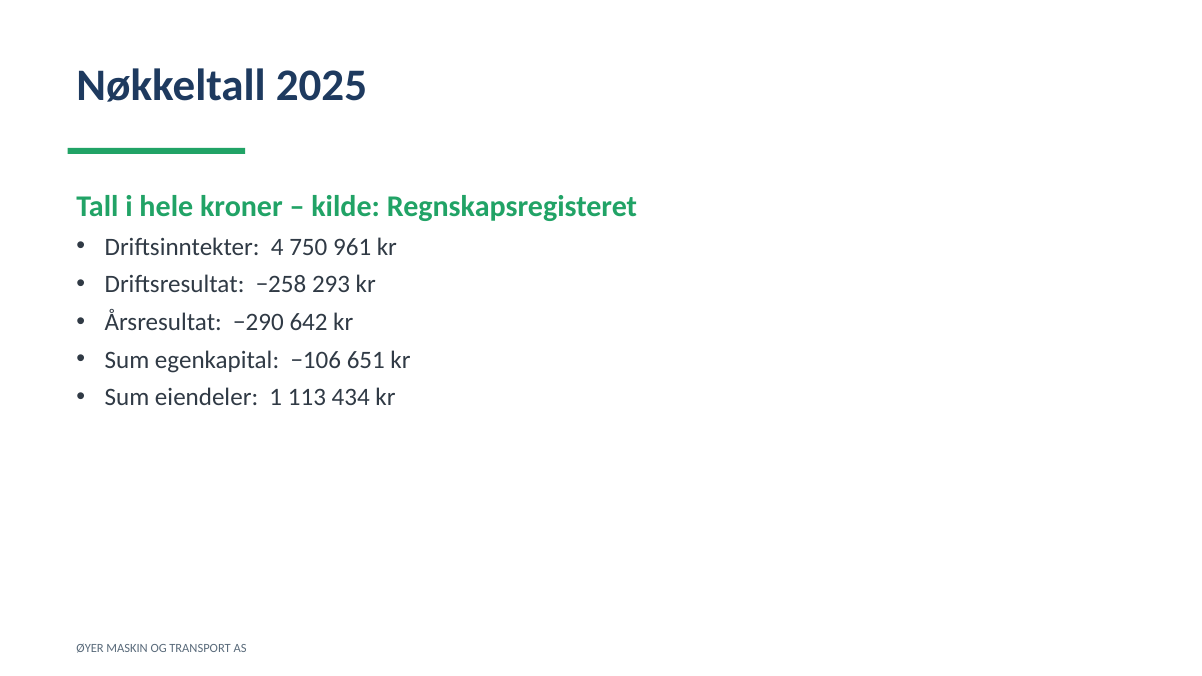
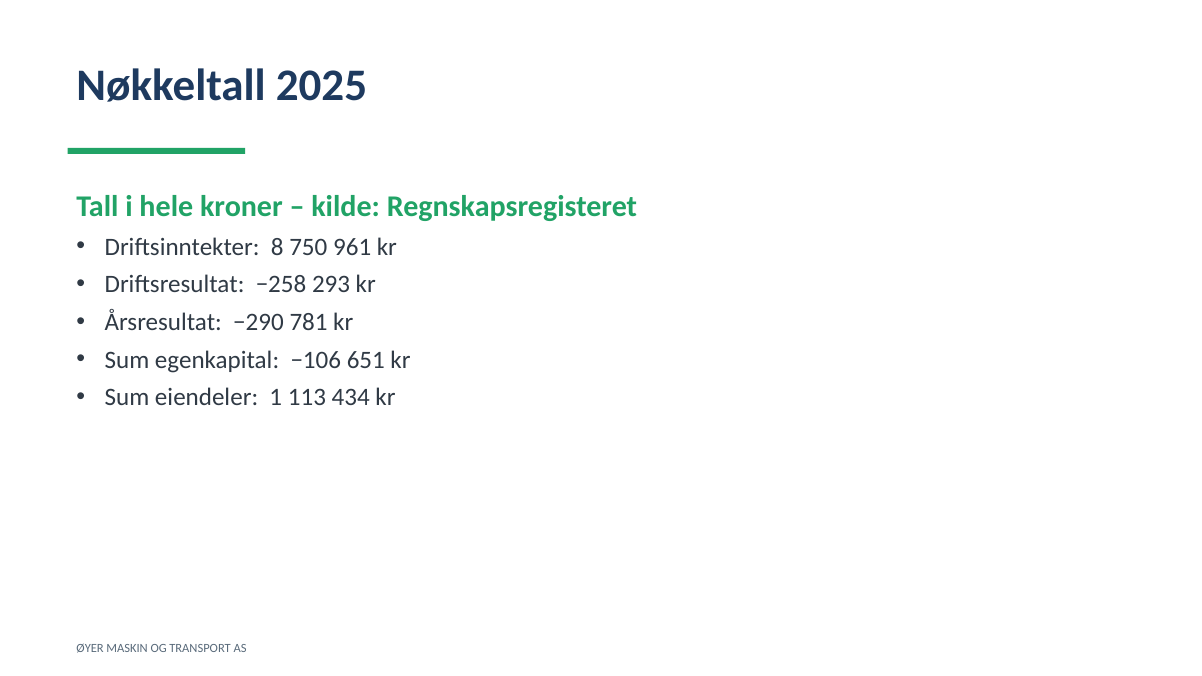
4: 4 -> 8
642: 642 -> 781
